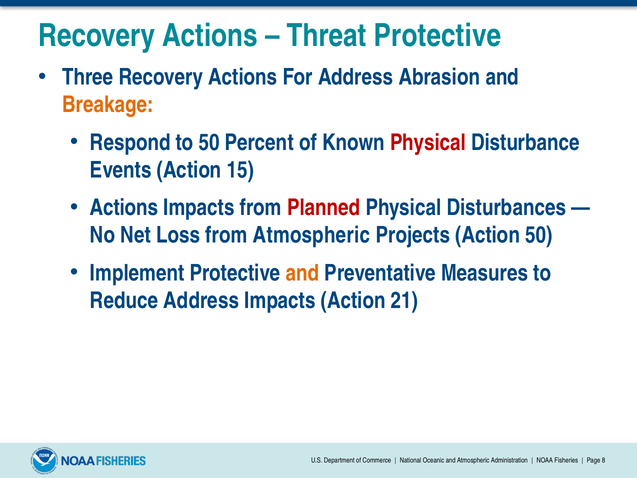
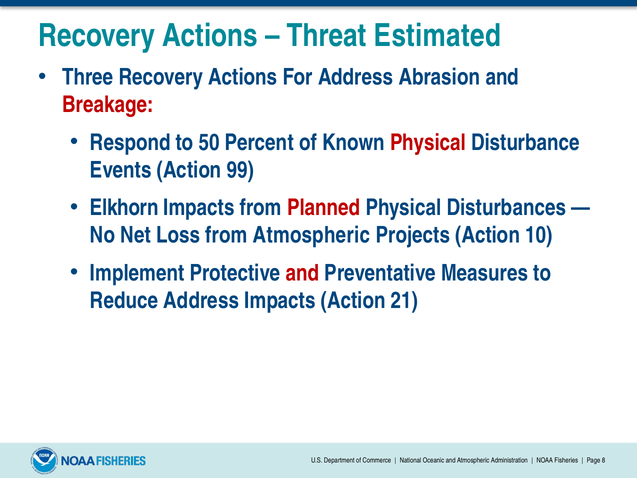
Threat Protective: Protective -> Estimated
Breakage colour: orange -> red
15: 15 -> 99
Actions at (124, 208): Actions -> Elkhorn
Action 50: 50 -> 10
and at (302, 273) colour: orange -> red
